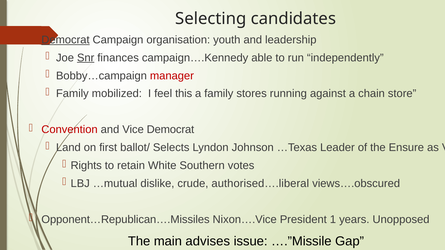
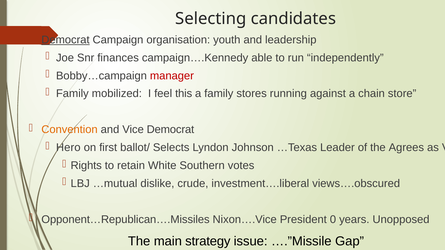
Snr underline: present -> none
Convention colour: red -> orange
Land: Land -> Hero
Ensure: Ensure -> Agrees
authorised….liberal: authorised….liberal -> investment….liberal
1: 1 -> 0
advises: advises -> strategy
